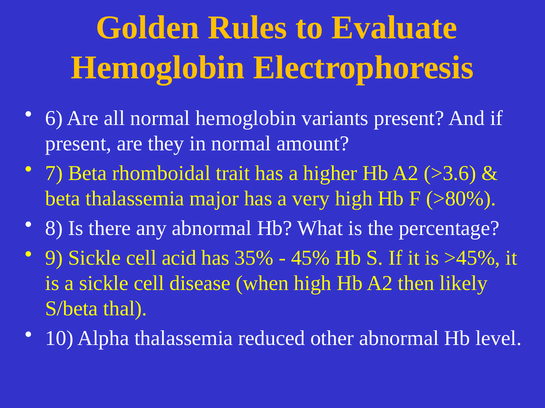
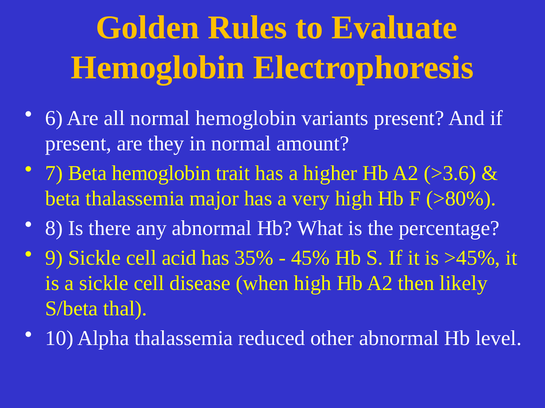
Beta rhomboidal: rhomboidal -> hemoglobin
